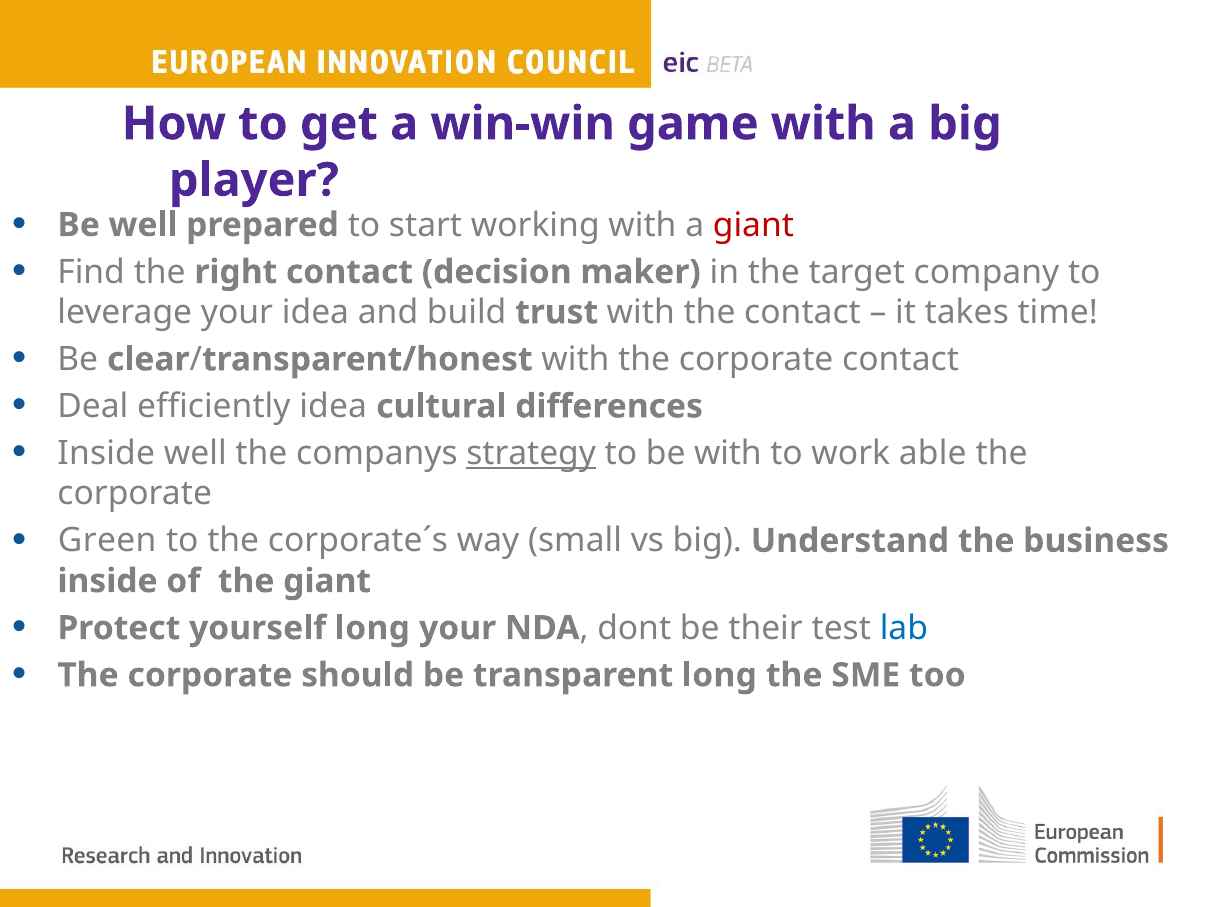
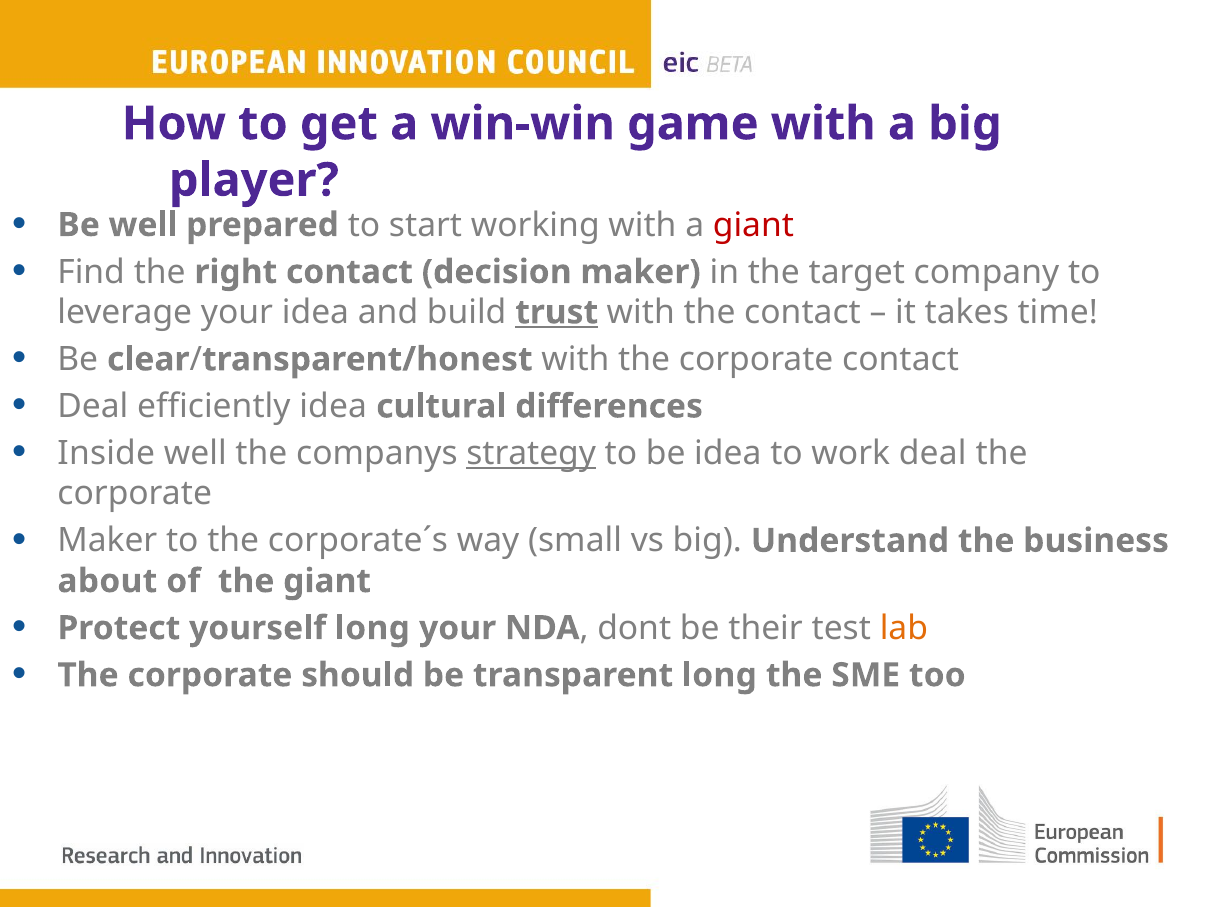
trust underline: none -> present
be with: with -> idea
work able: able -> deal
Green at (107, 541): Green -> Maker
inside at (107, 581): inside -> about
lab colour: blue -> orange
